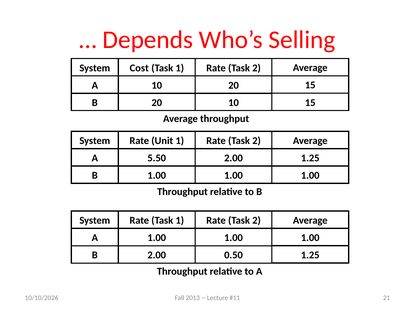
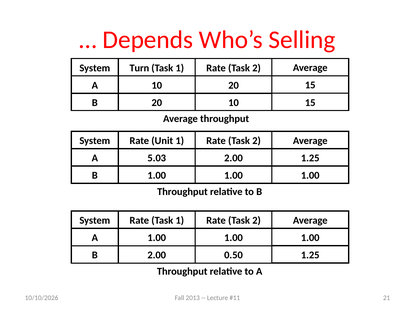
Cost: Cost -> Turn
5.50: 5.50 -> 5.03
